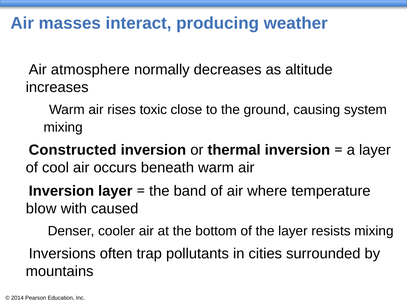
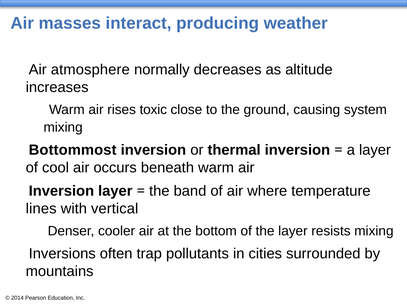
Constructed: Constructed -> Bottommost
blow: blow -> lines
caused: caused -> vertical
